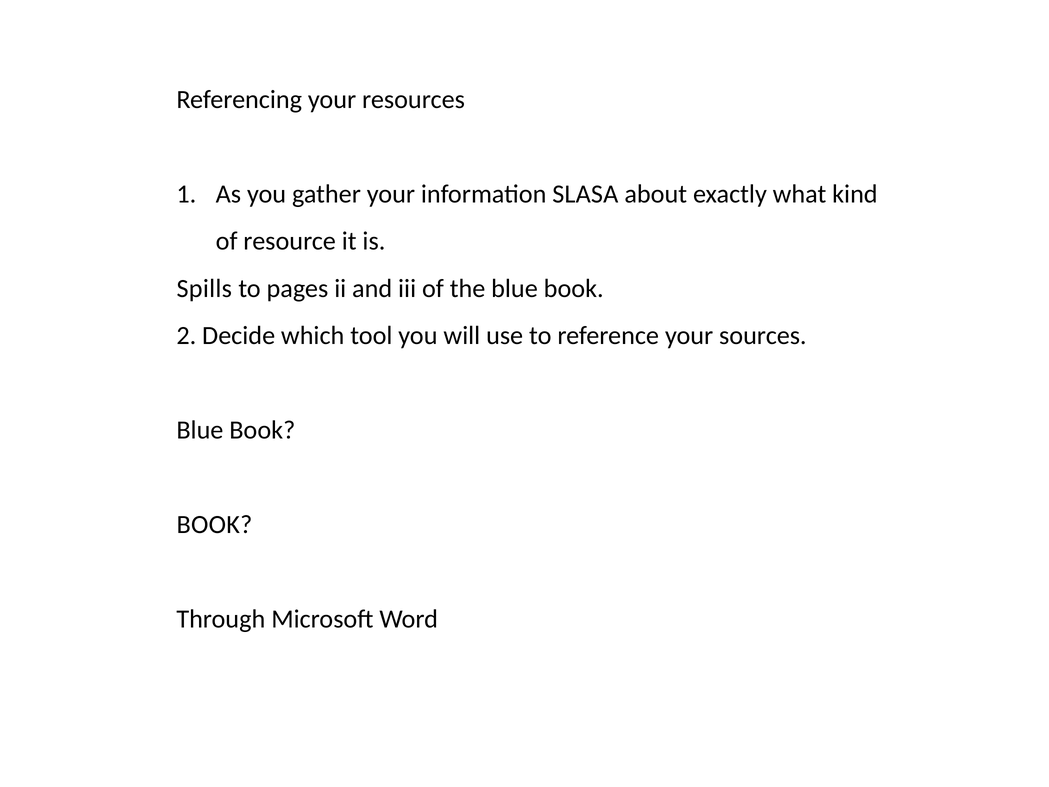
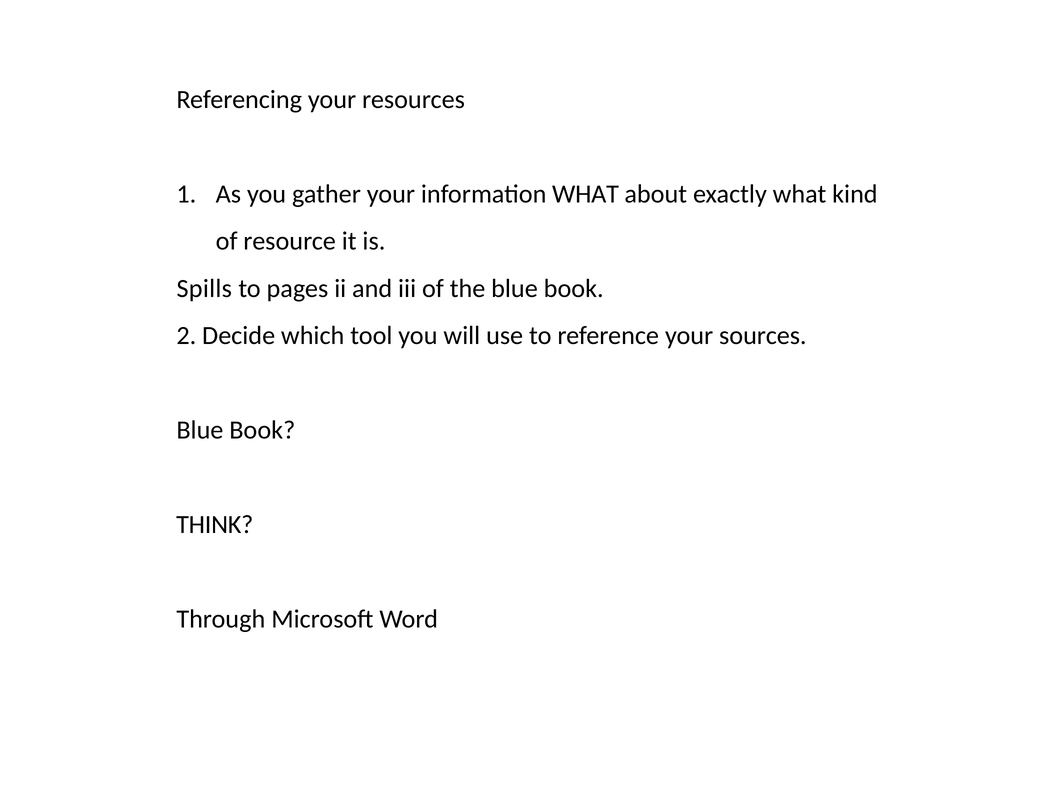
information SLASA: SLASA -> WHAT
BOOK at (214, 524): BOOK -> THINK
